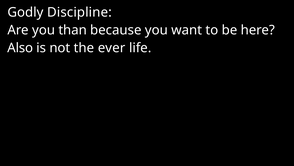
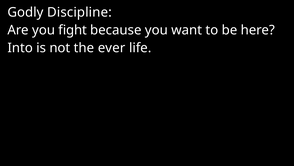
than: than -> fight
Also: Also -> Into
